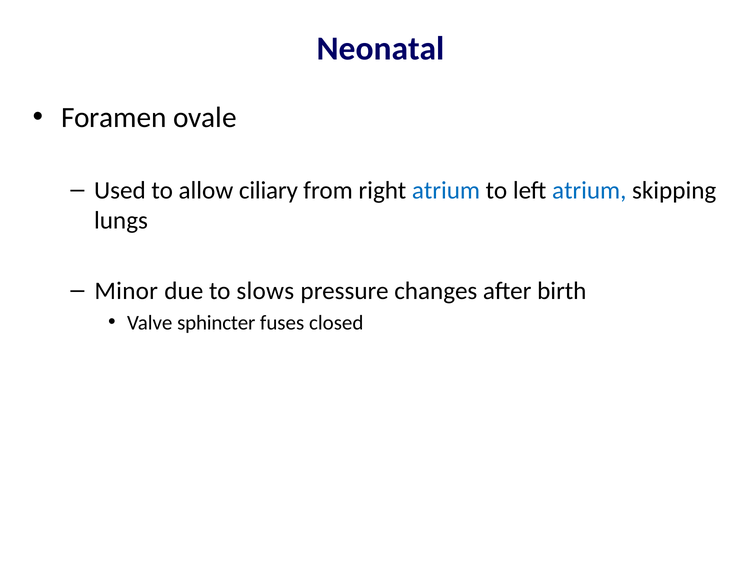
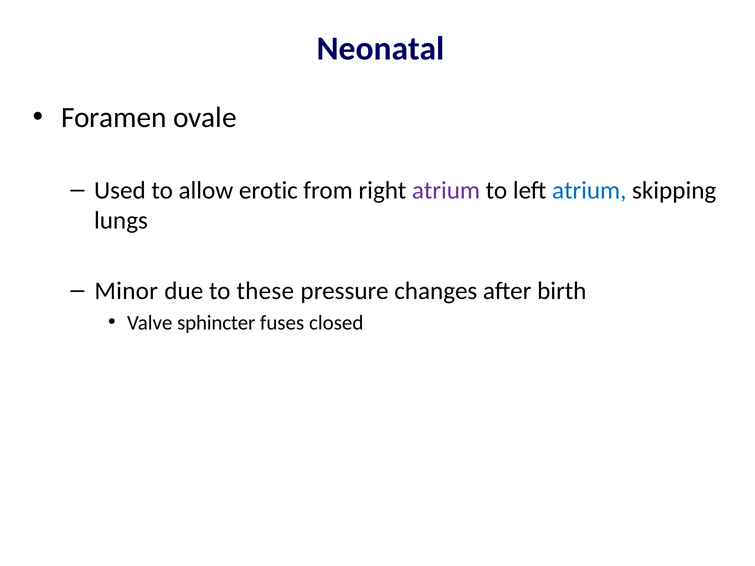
ciliary: ciliary -> erotic
atrium at (446, 191) colour: blue -> purple
slows: slows -> these
